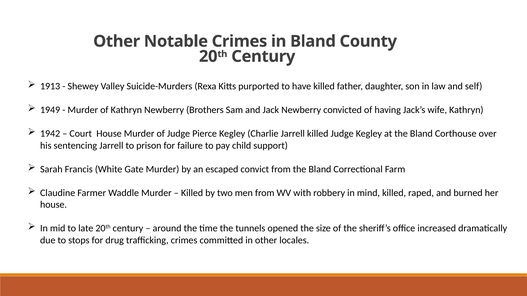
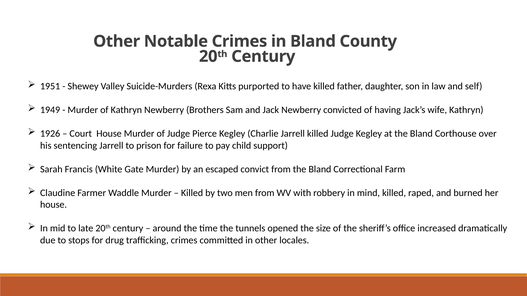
1913: 1913 -> 1951
1942: 1942 -> 1926
